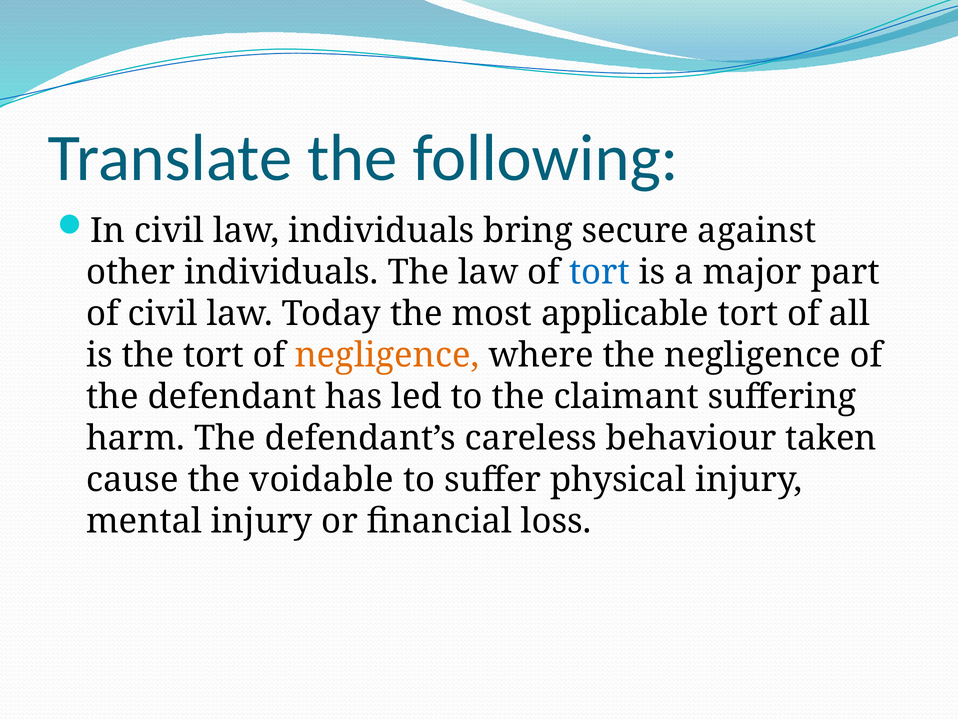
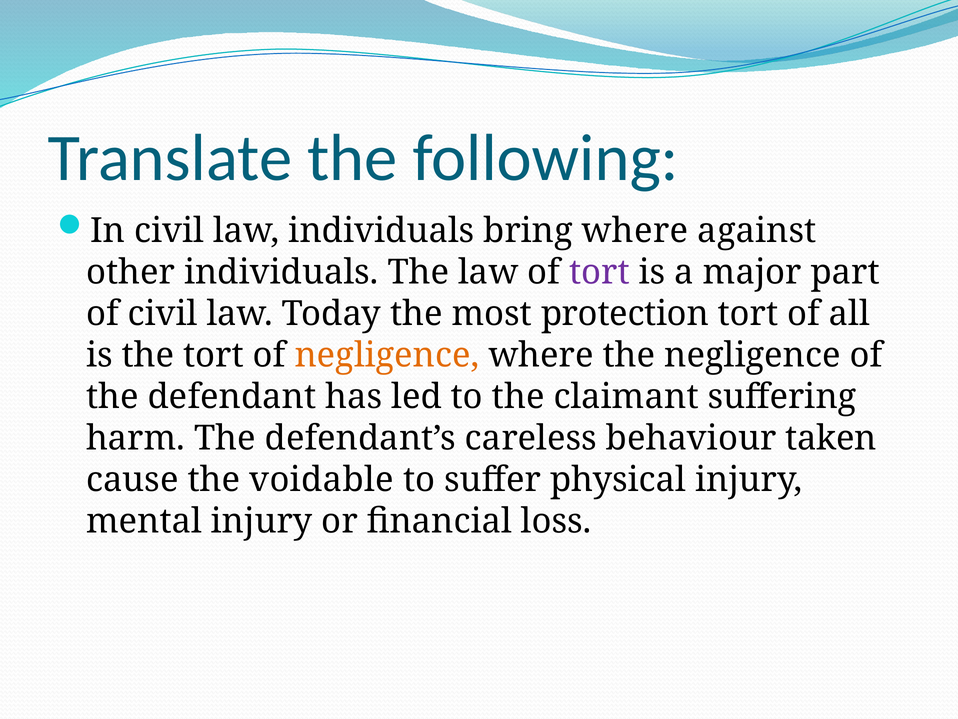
bring secure: secure -> where
tort at (599, 272) colour: blue -> purple
applicable: applicable -> protection
